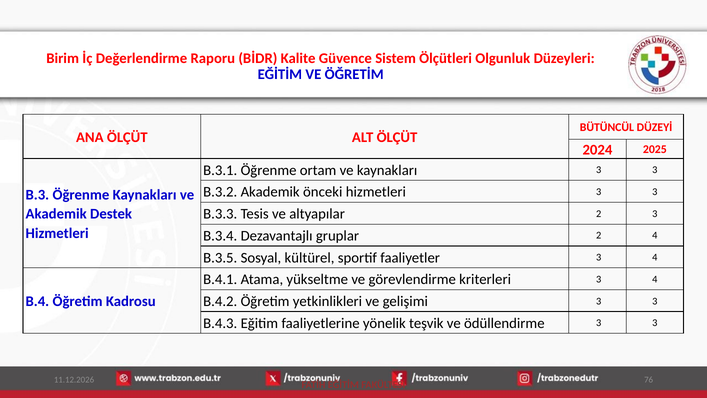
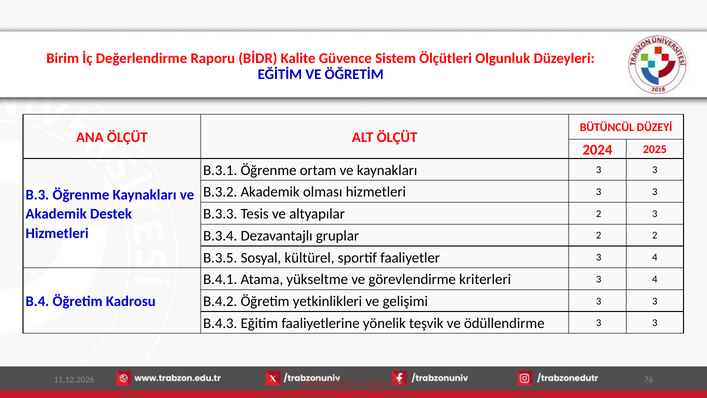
önceki: önceki -> olması
2 4: 4 -> 2
